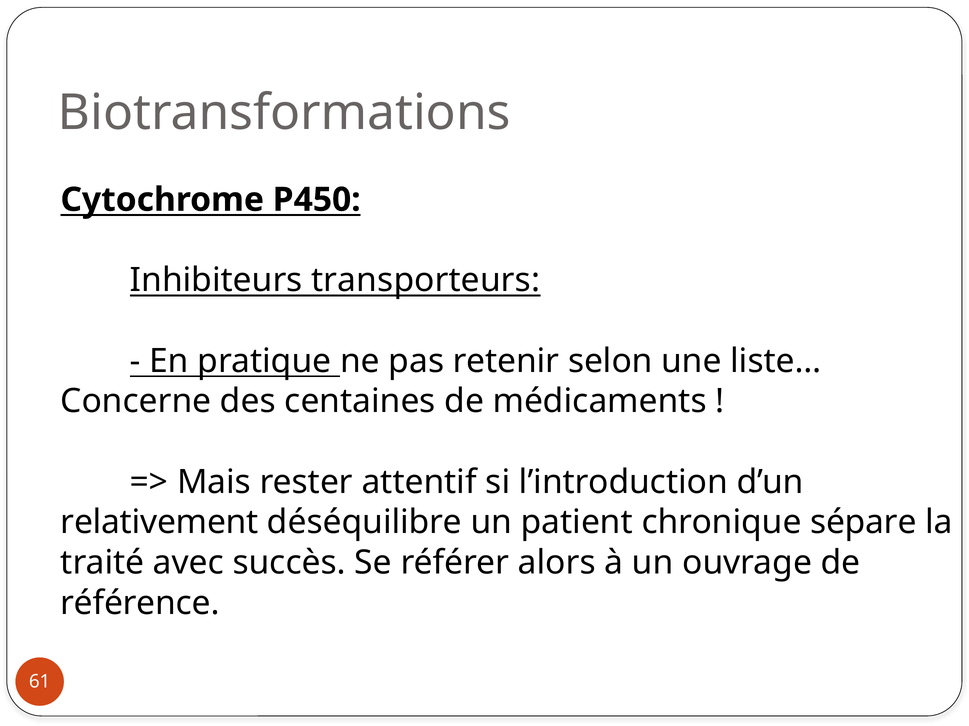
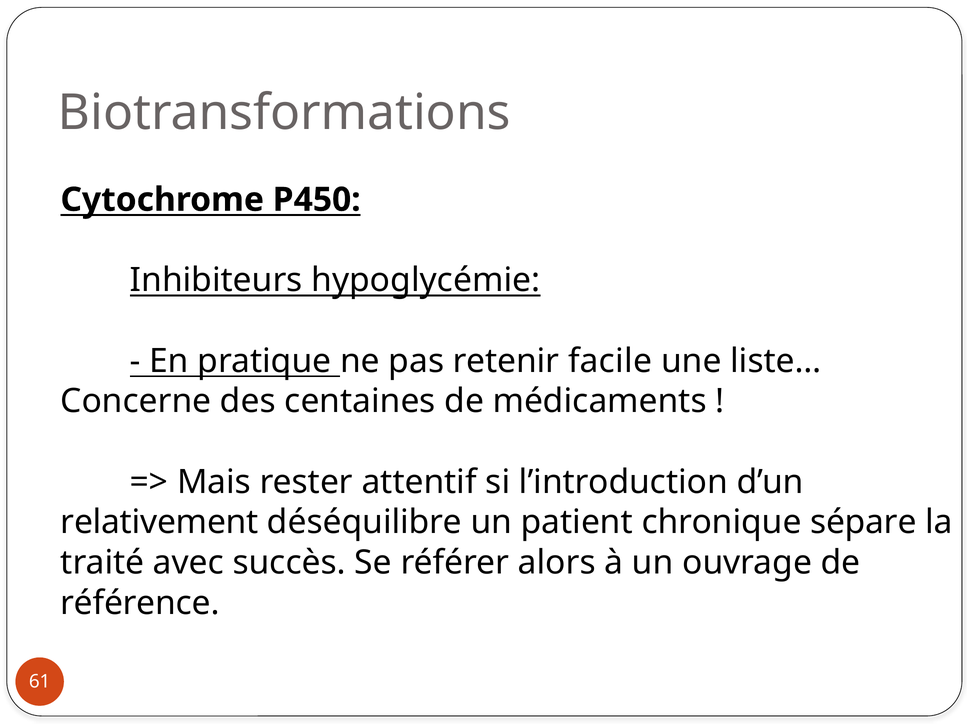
transporteurs: transporteurs -> hypoglycémie
selon: selon -> facile
